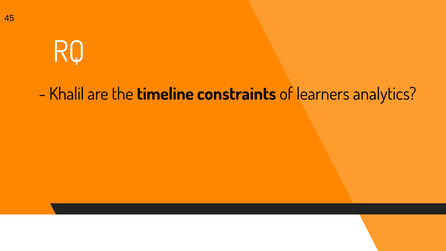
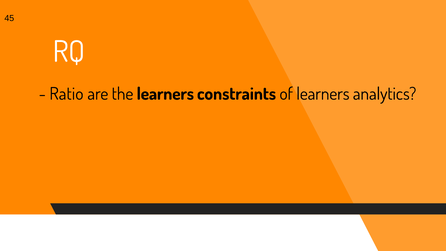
Khalil: Khalil -> Ratio
the timeline: timeline -> learners
